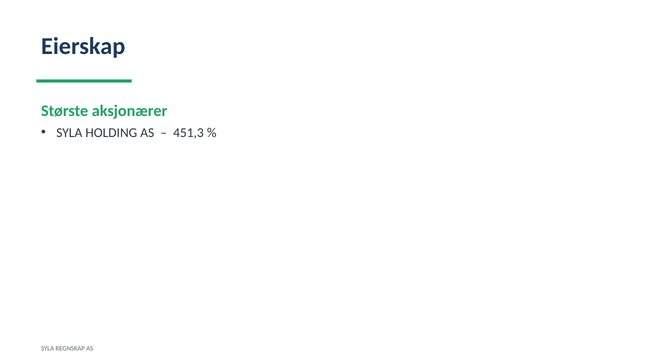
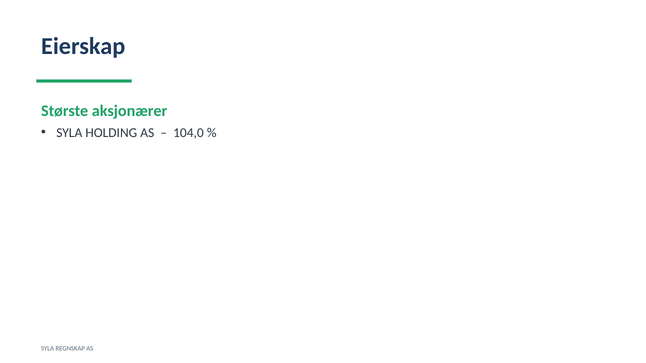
451,3: 451,3 -> 104,0
